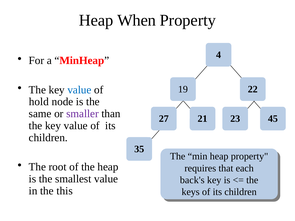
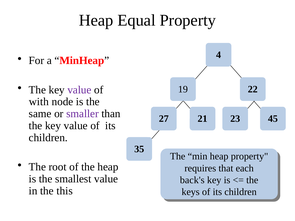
When: When -> Equal
value at (79, 90) colour: blue -> purple
hold: hold -> with
